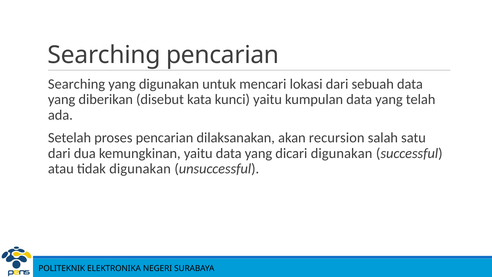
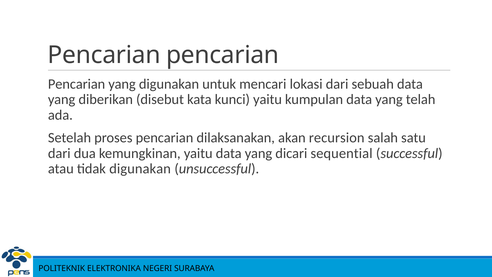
Searching at (104, 55): Searching -> Pencarian
Searching at (77, 84): Searching -> Pencarian
dicari digunakan: digunakan -> sequential
